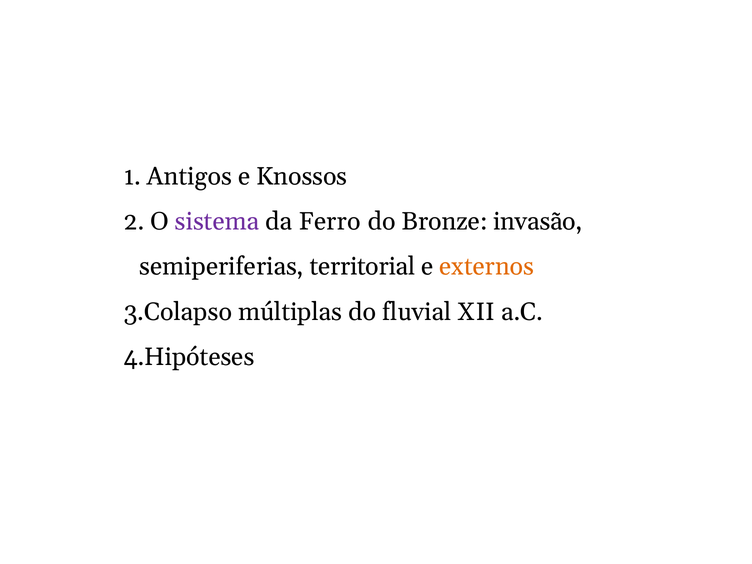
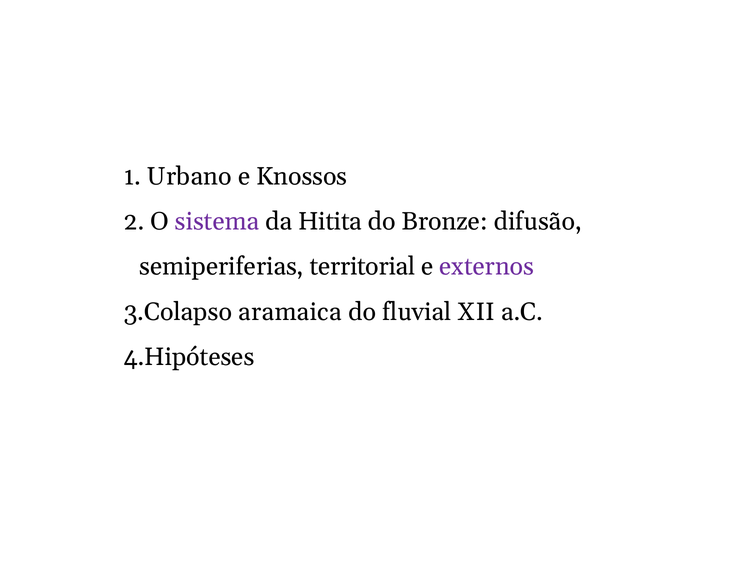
Antigos: Antigos -> Urbano
Ferro: Ferro -> Hitita
invasão: invasão -> difusão
externos colour: orange -> purple
múltiplas: múltiplas -> aramaica
